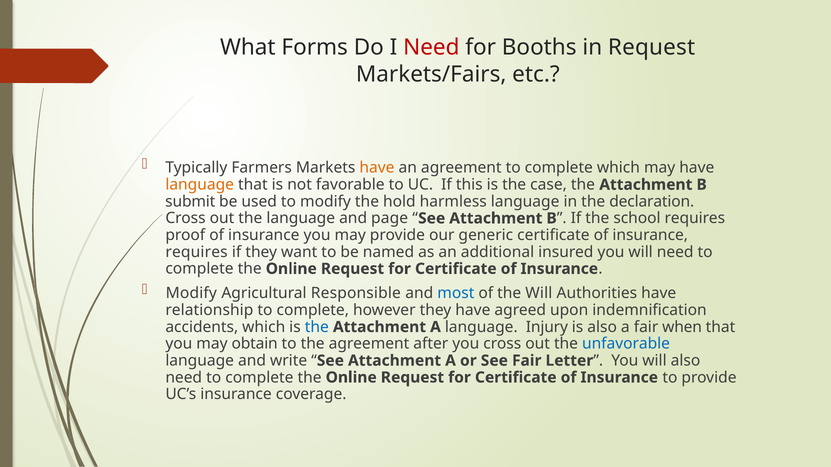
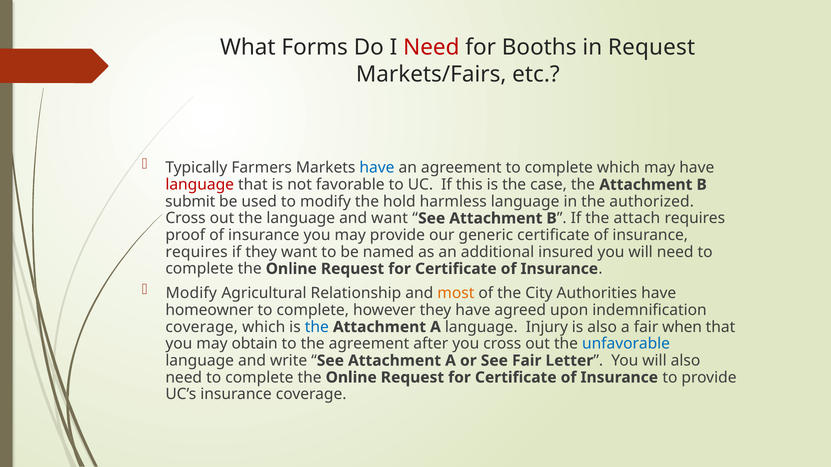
have at (377, 168) colour: orange -> blue
language at (200, 185) colour: orange -> red
declaration: declaration -> authorized
and page: page -> want
school: school -> attach
Responsible: Responsible -> Relationship
most colour: blue -> orange
the Will: Will -> City
relationship: relationship -> homeowner
accidents at (202, 327): accidents -> coverage
